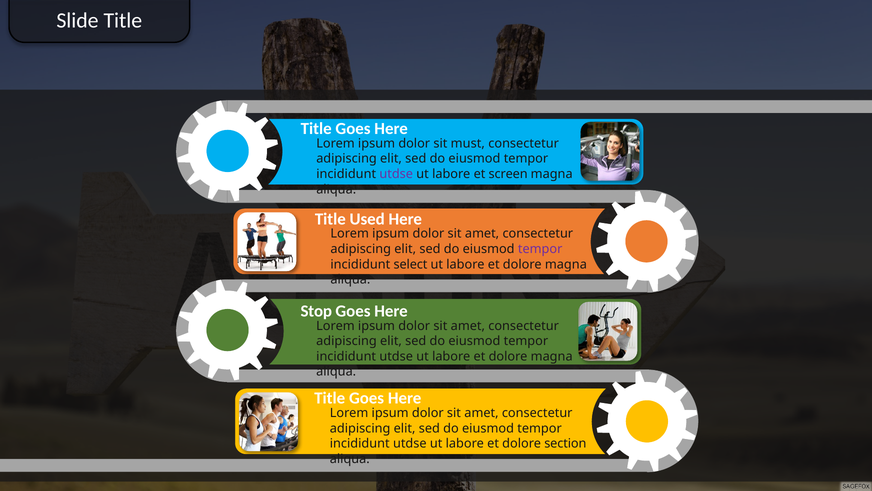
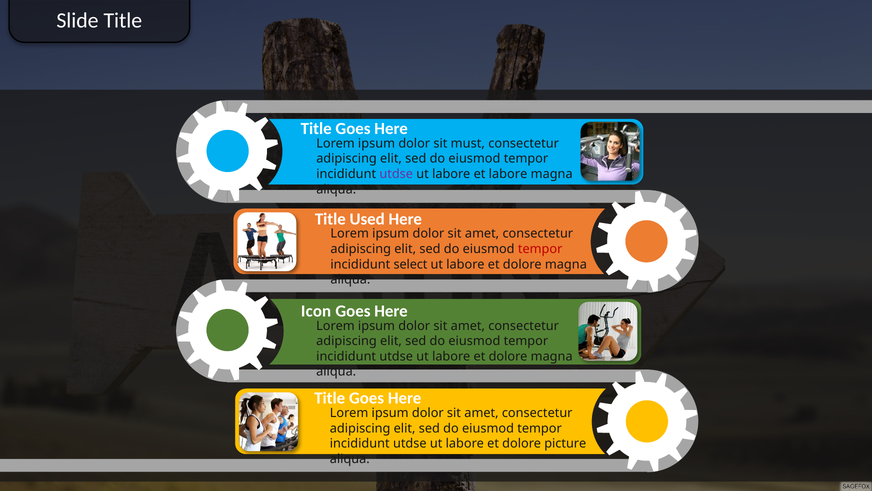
et screen: screen -> labore
tempor at (540, 249) colour: purple -> red
Stop: Stop -> Icon
section: section -> picture
